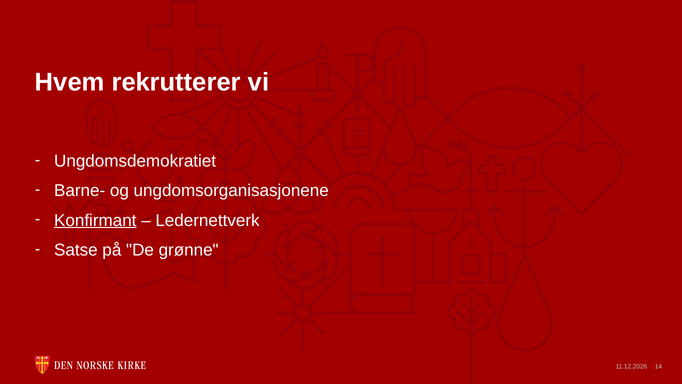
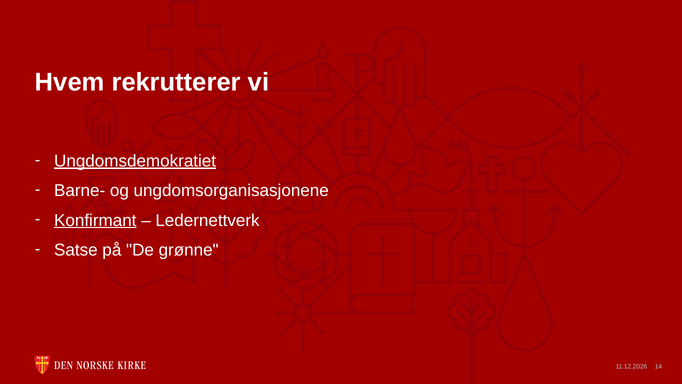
Ungdomsdemokratiet underline: none -> present
